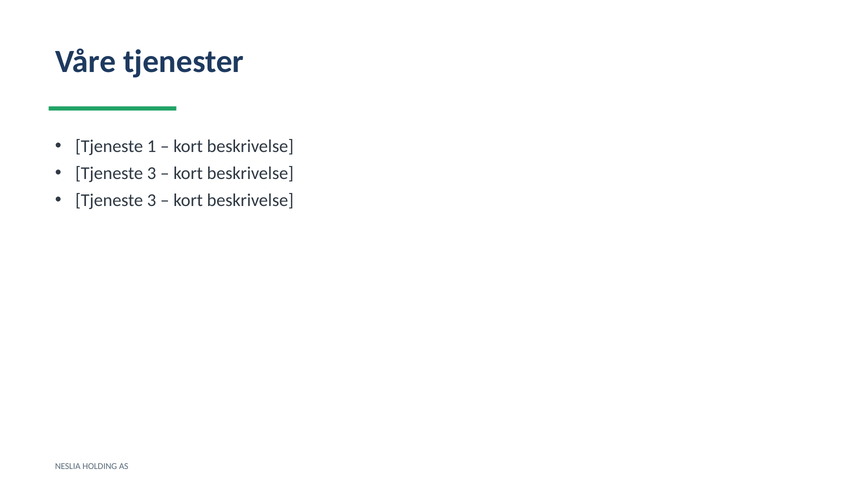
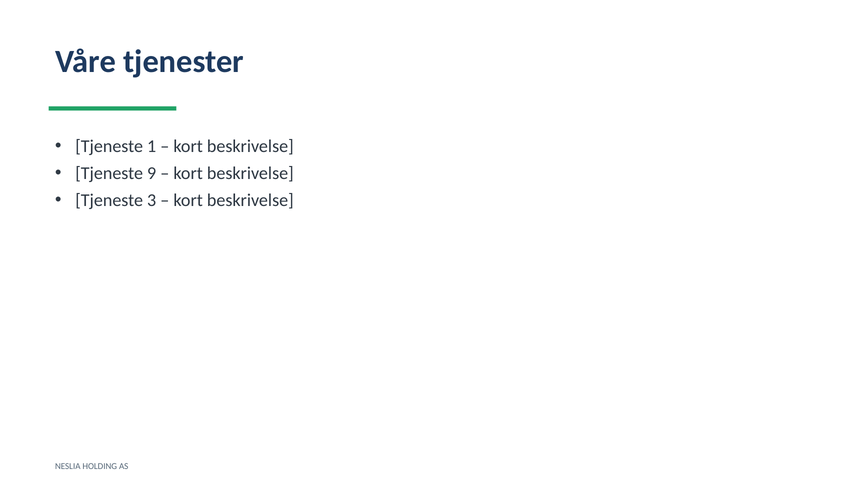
3 at (152, 174): 3 -> 9
